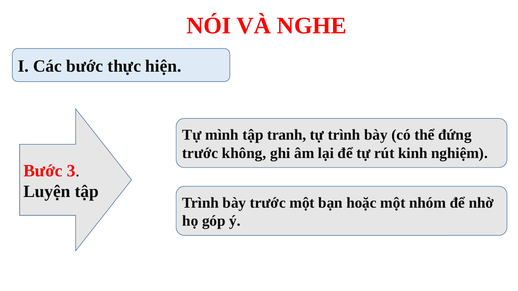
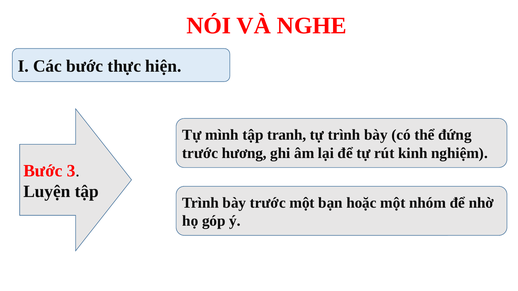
không: không -> hương
